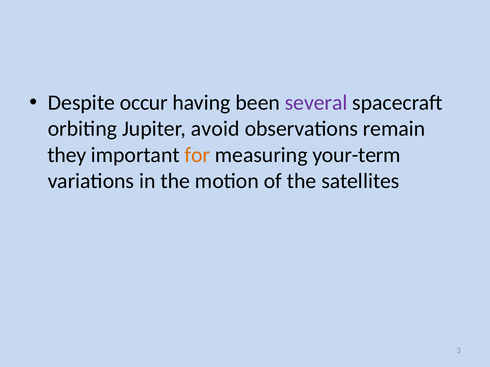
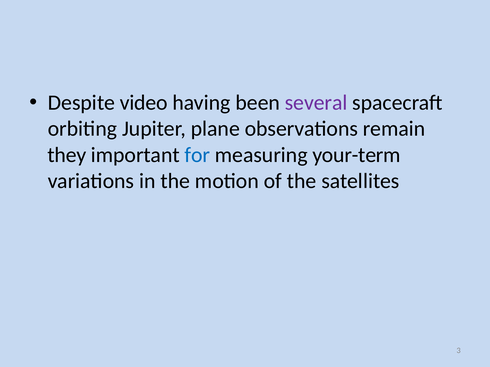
occur: occur -> video
avoid: avoid -> plane
for colour: orange -> blue
